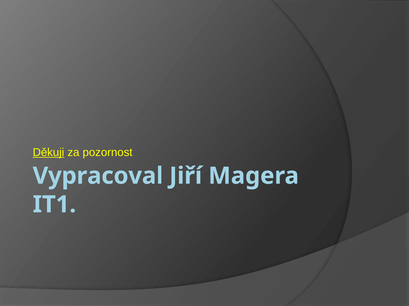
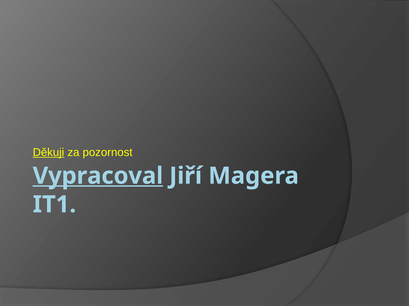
Vypracoval underline: none -> present
